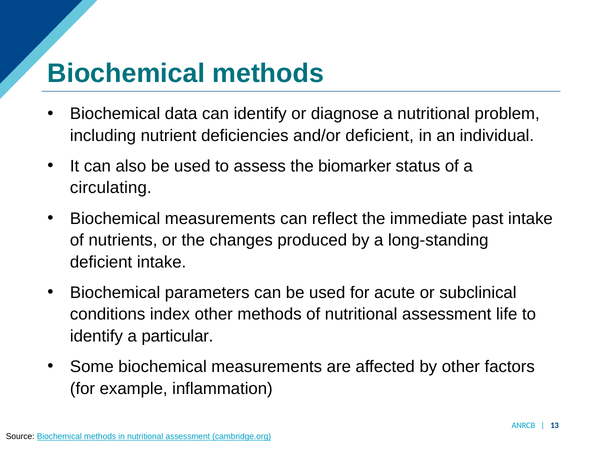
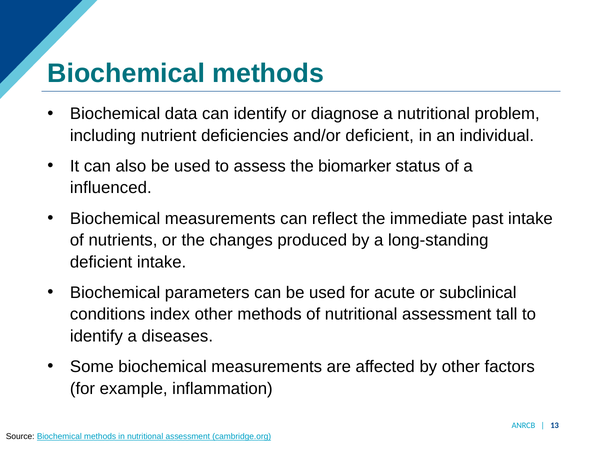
circulating: circulating -> influenced
life: life -> tall
particular: particular -> diseases
